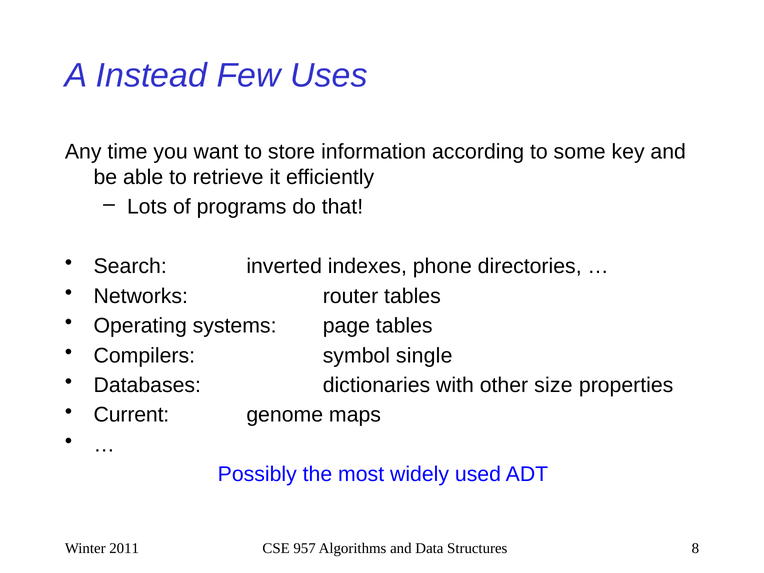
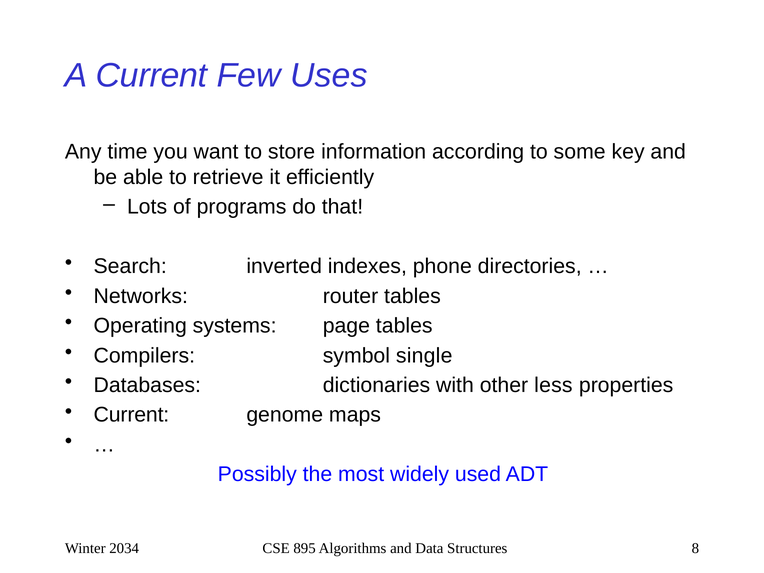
A Instead: Instead -> Current
size: size -> less
2011: 2011 -> 2034
957: 957 -> 895
